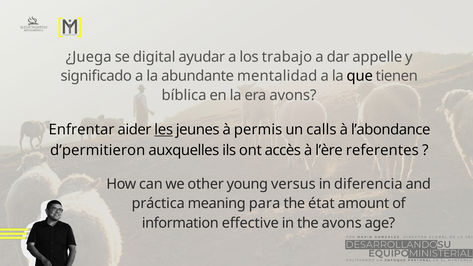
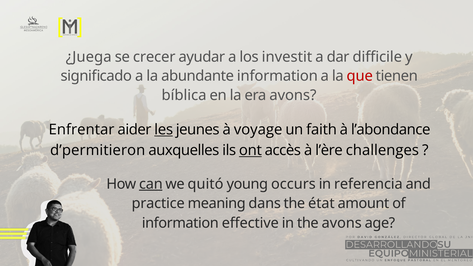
digital: digital -> crecer
trabajo: trabajo -> investit
appelle: appelle -> difficile
abundante mentalidad: mentalidad -> information
que colour: black -> red
permis: permis -> voyage
calls: calls -> faith
ont underline: none -> present
referentes: referentes -> challenges
can underline: none -> present
other: other -> quitó
versus: versus -> occurs
diferencia: diferencia -> referencia
práctica: práctica -> practice
para: para -> dans
